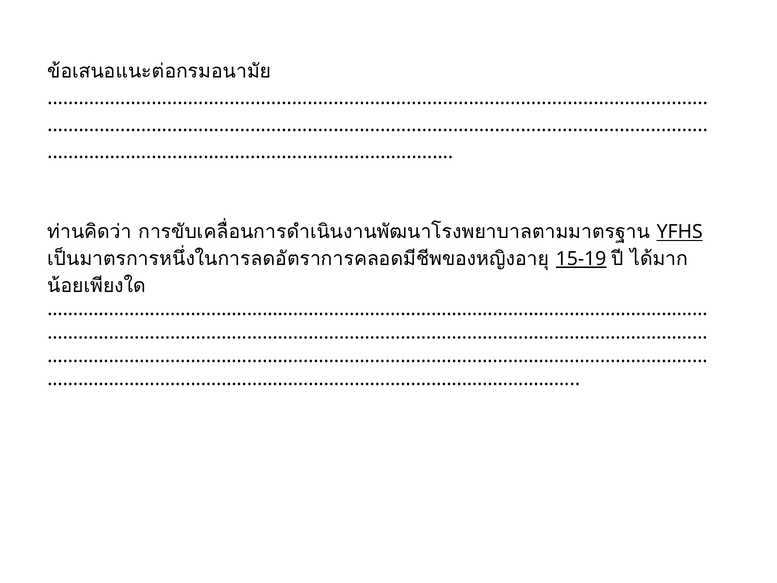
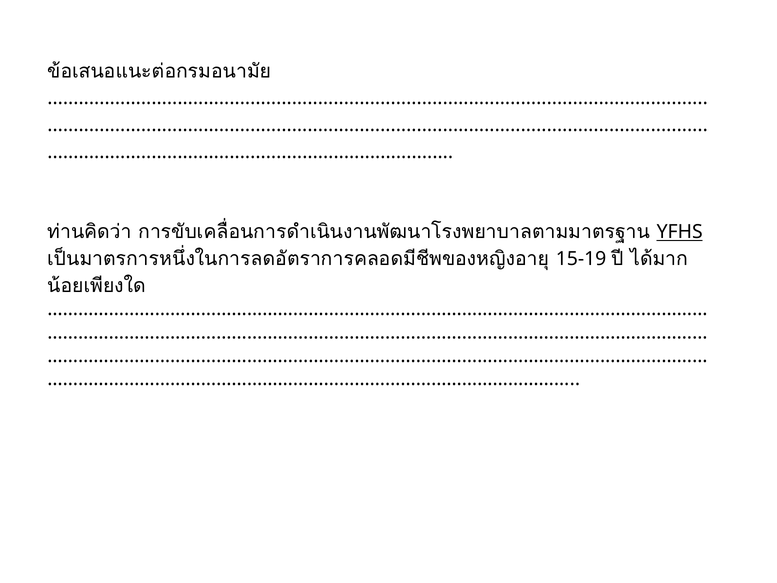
15-19 underline: present -> none
